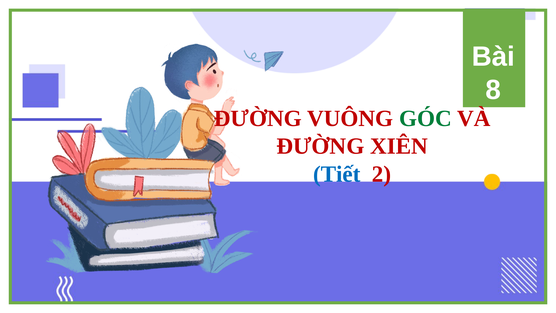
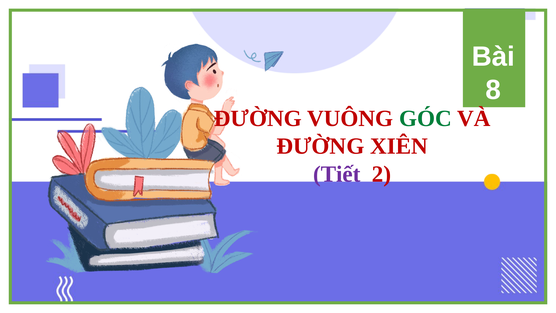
Tiết colour: blue -> purple
